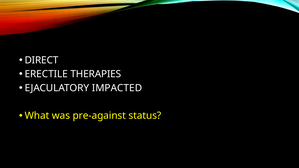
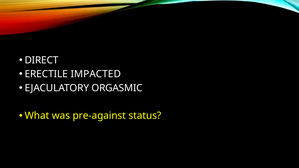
THERAPIES: THERAPIES -> IMPACTED
IMPACTED: IMPACTED -> ORGASMIC
